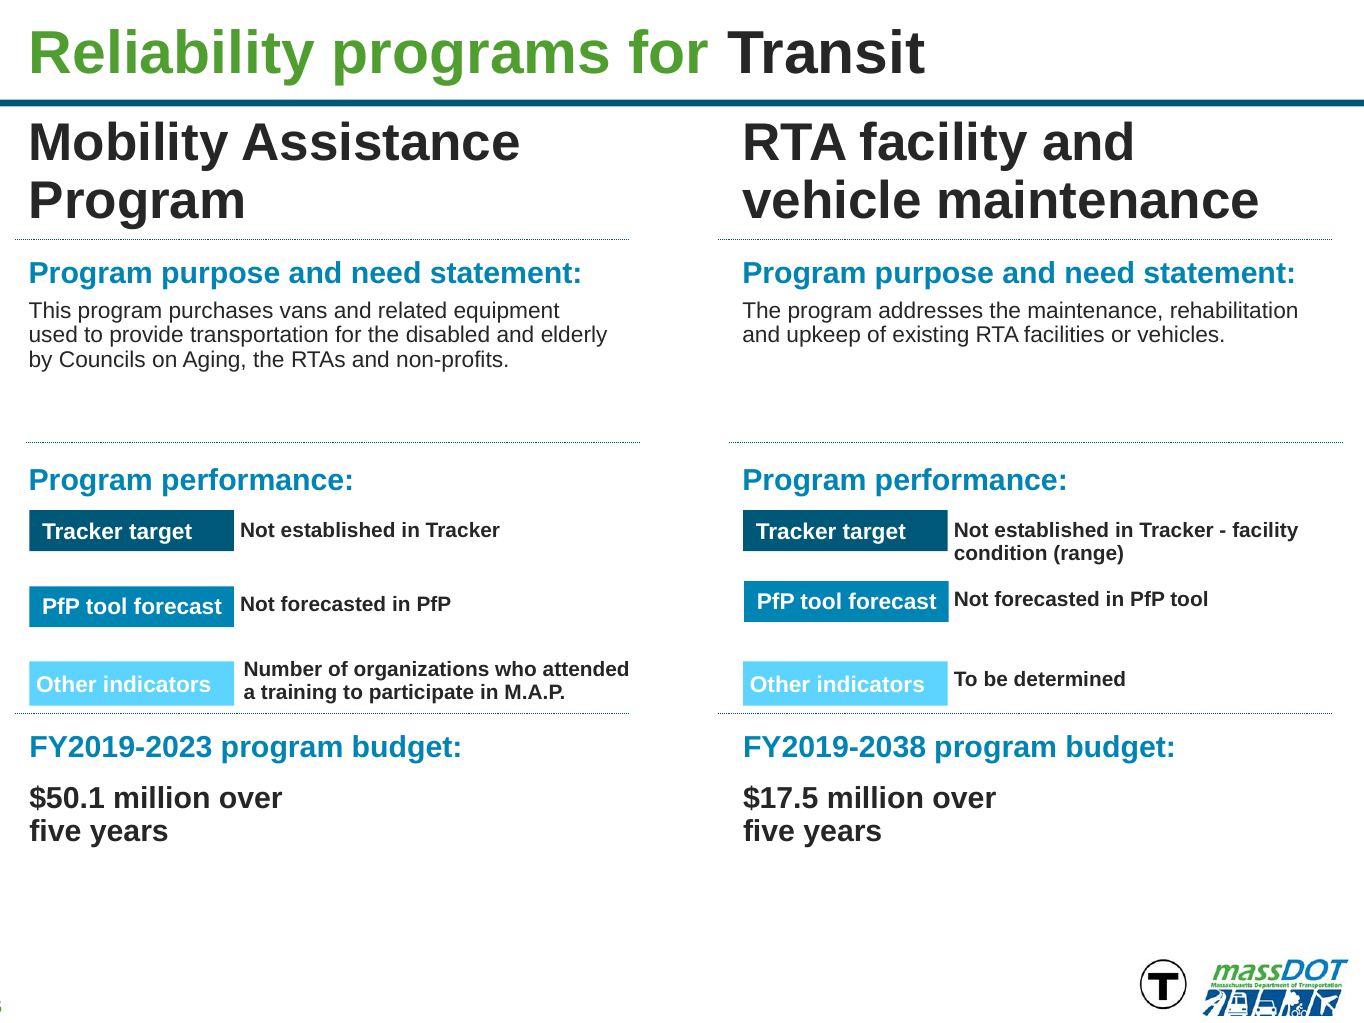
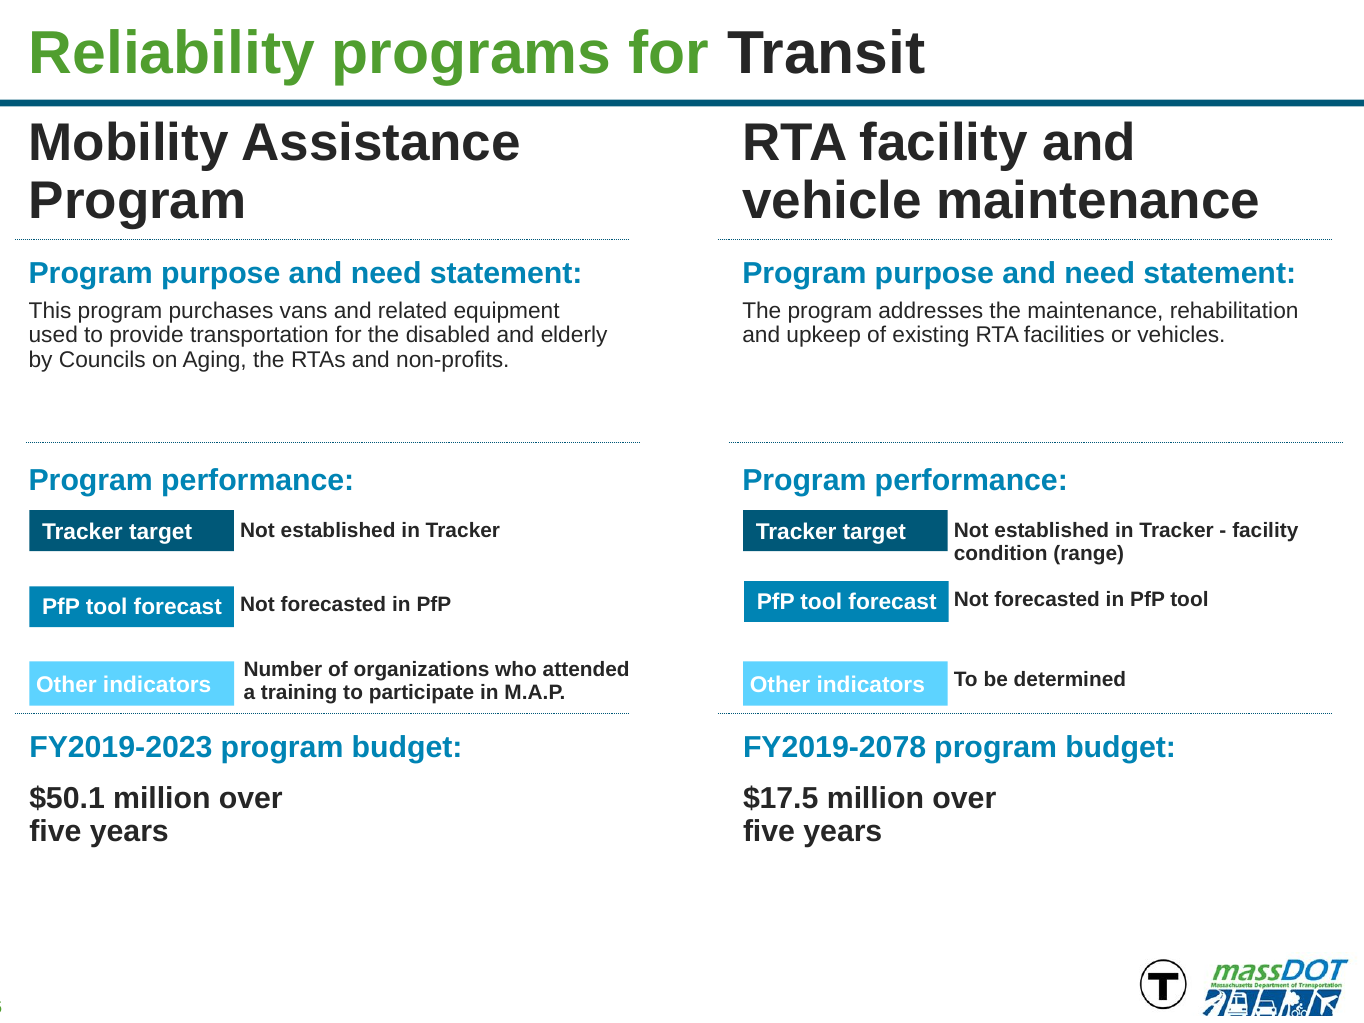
FY2019-2038: FY2019-2038 -> FY2019-2078
